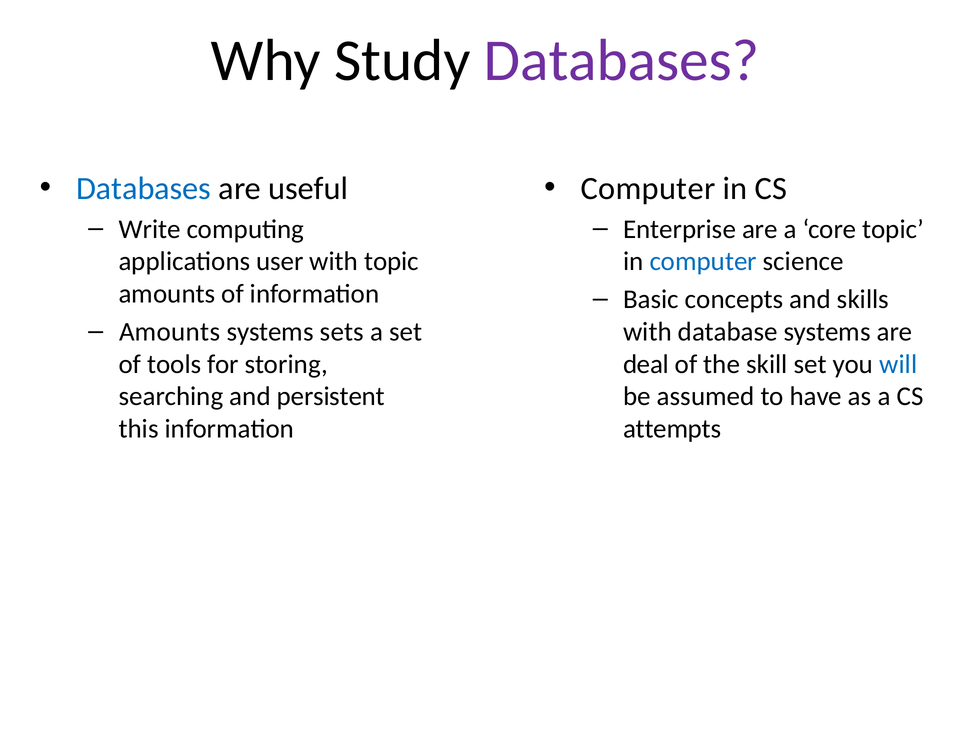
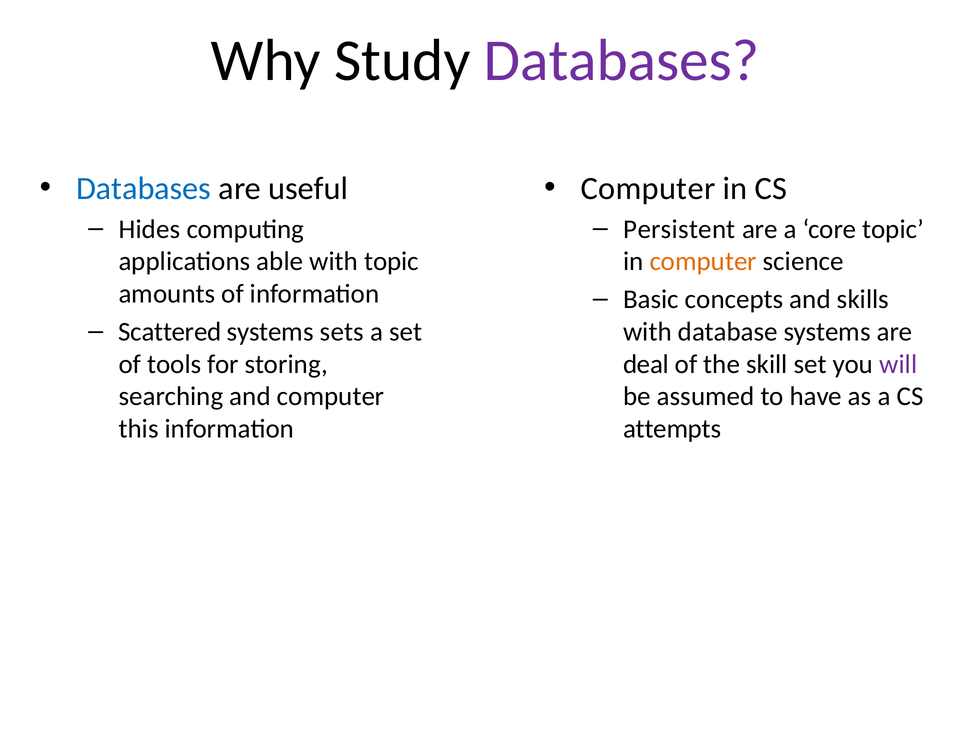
Write: Write -> Hides
Enterprise: Enterprise -> Persistent
user: user -> able
computer at (703, 262) colour: blue -> orange
Amounts at (170, 332): Amounts -> Scattered
will colour: blue -> purple
and persistent: persistent -> computer
